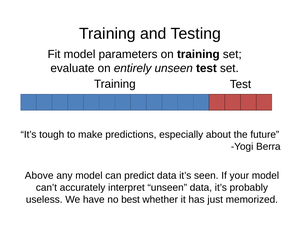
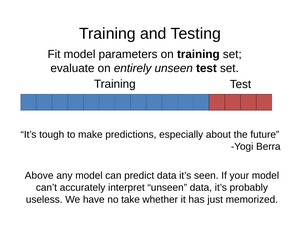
best: best -> take
